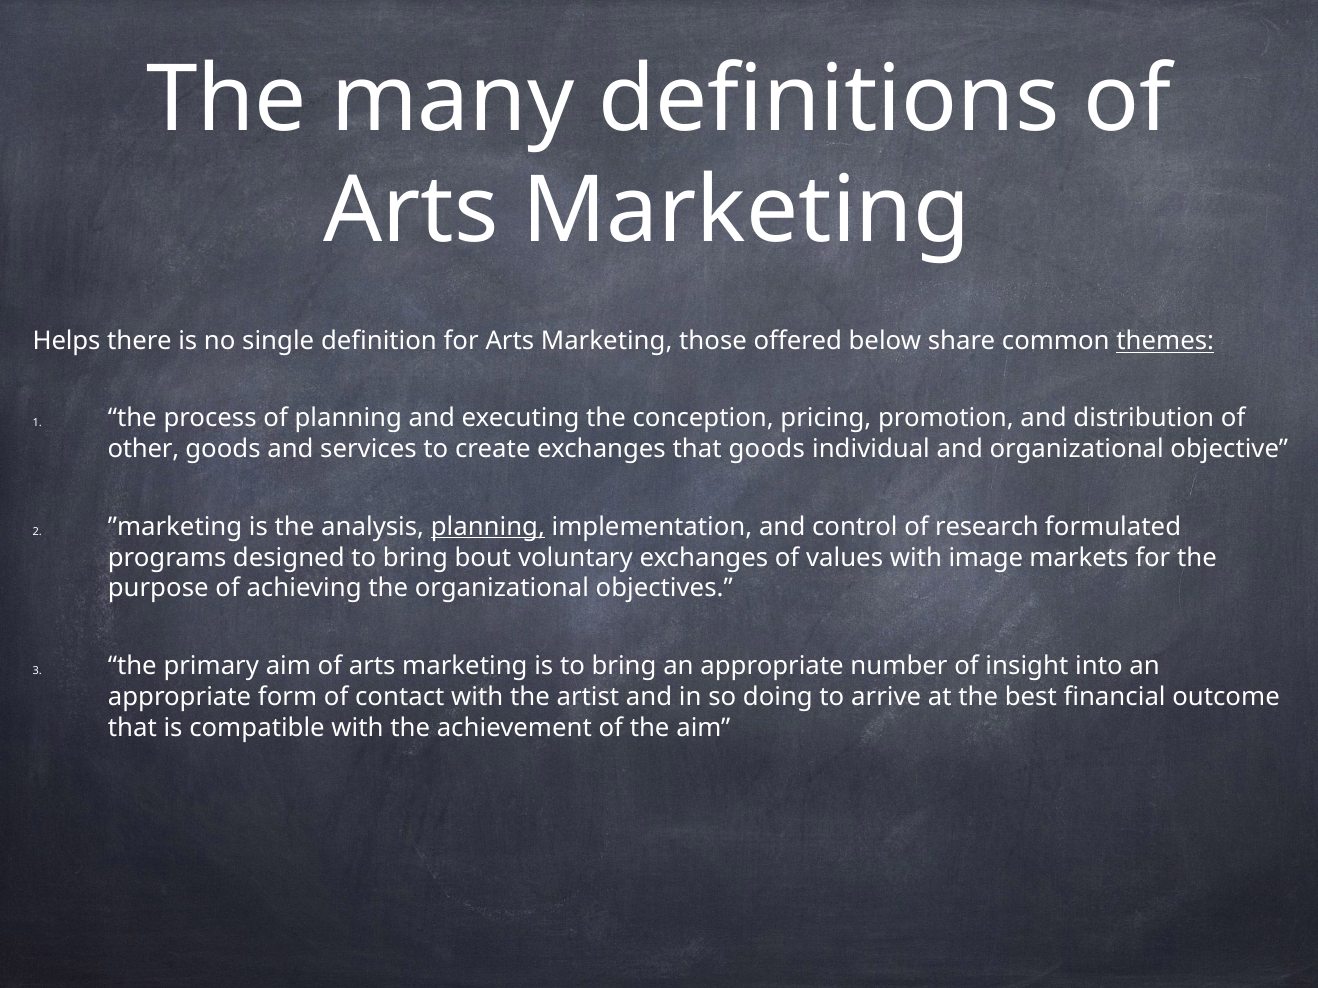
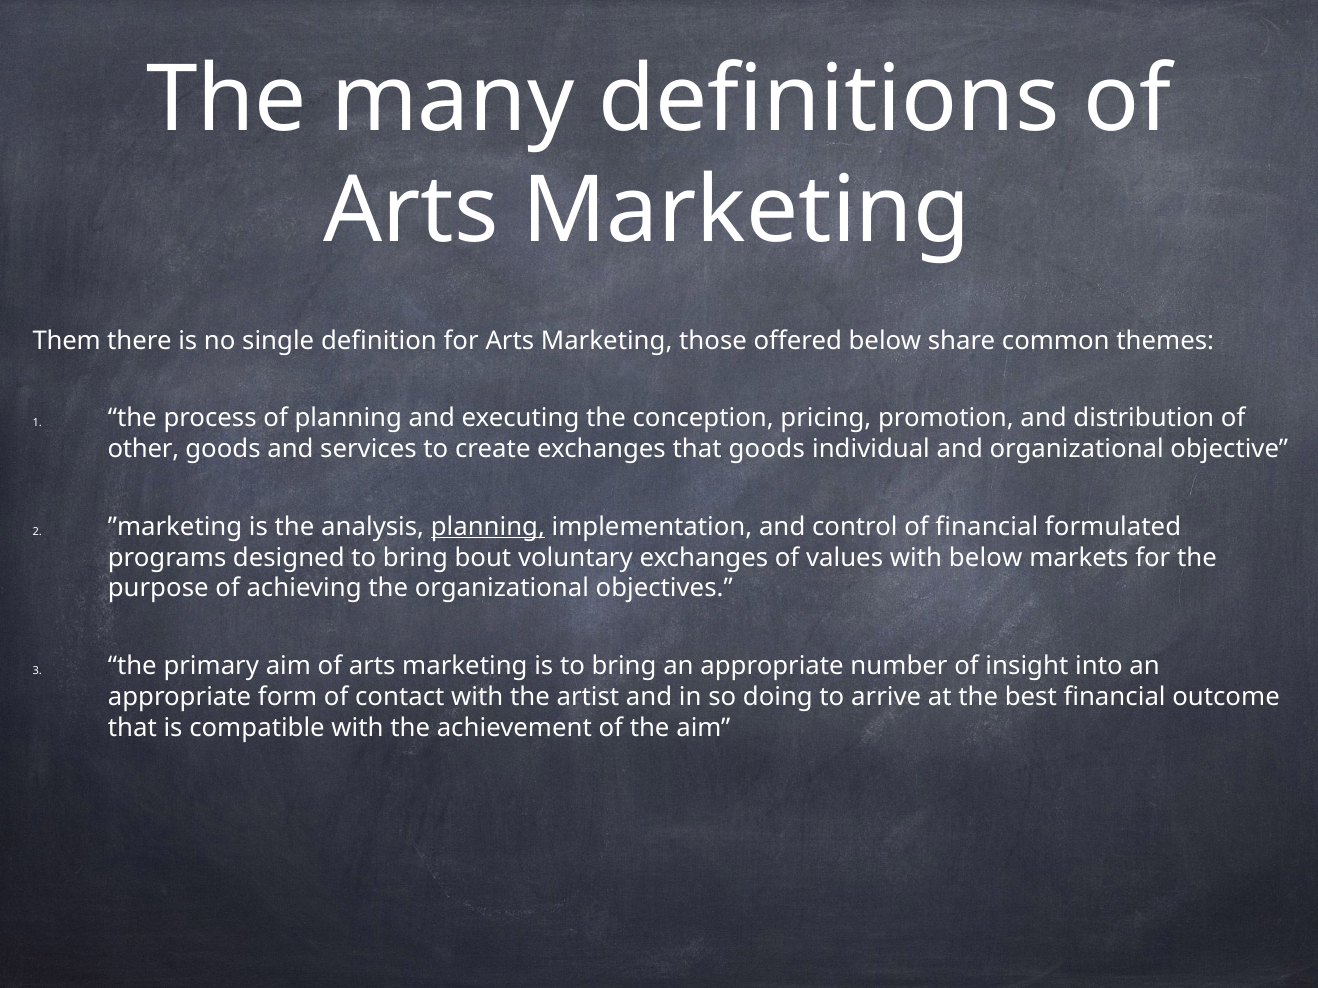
Helps: Helps -> Them
themes underline: present -> none
of research: research -> financial
with image: image -> below
